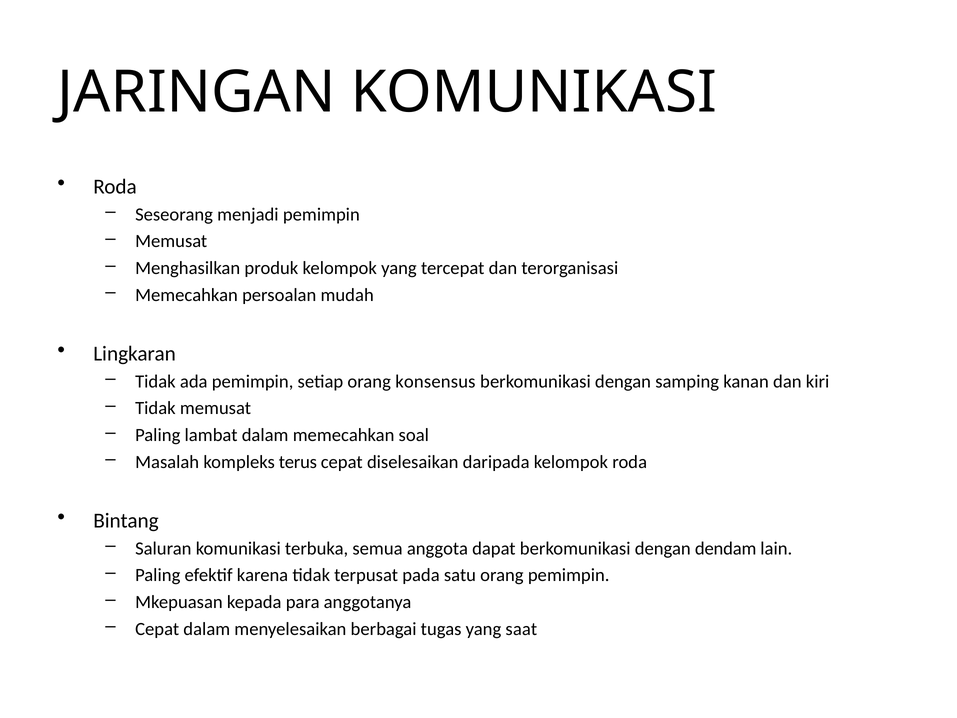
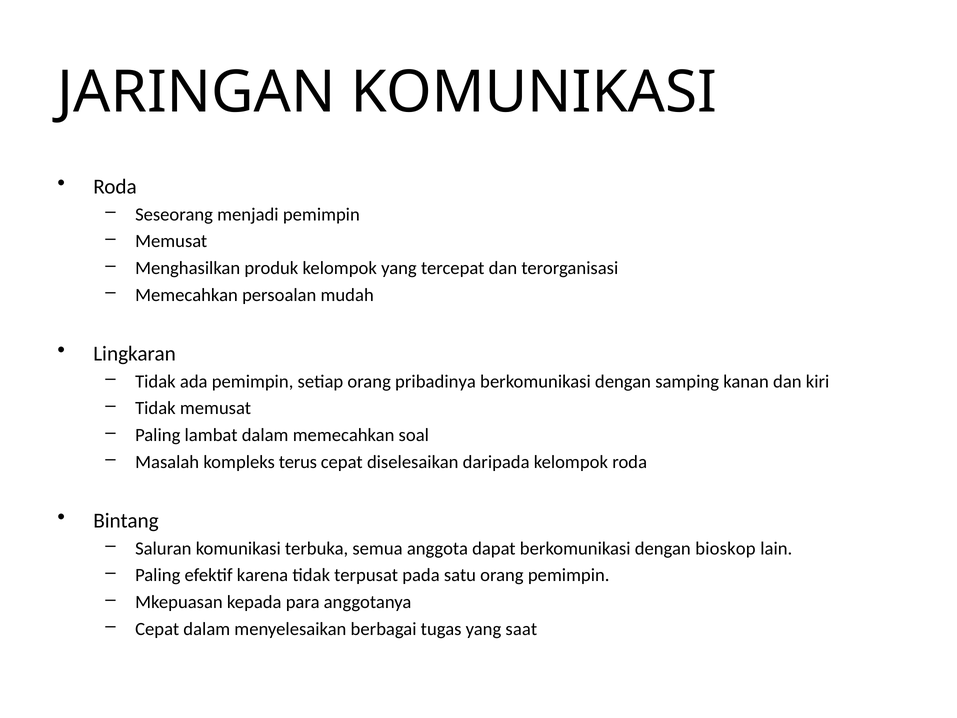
konsensus: konsensus -> pribadinya
dendam: dendam -> bioskop
